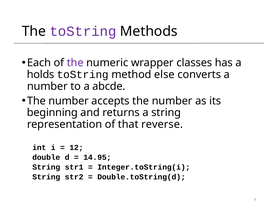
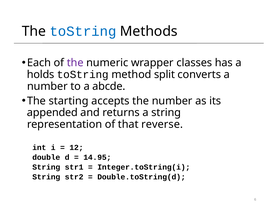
toString at (83, 31) colour: purple -> blue
else: else -> split
number at (69, 101): number -> starting
beginning: beginning -> appended
